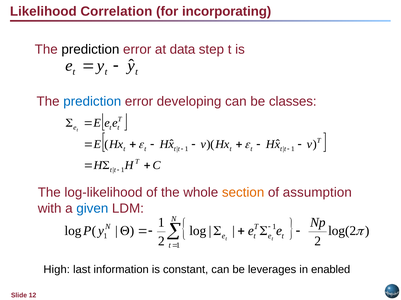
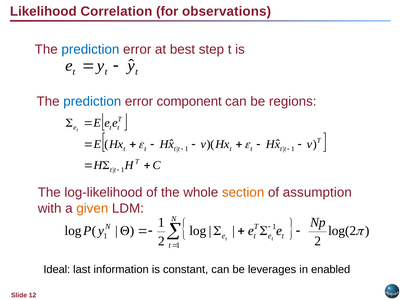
incorporating: incorporating -> observations
prediction at (90, 50) colour: black -> blue
data: data -> best
developing: developing -> component
classes: classes -> regions
given colour: blue -> orange
High: High -> Ideal
